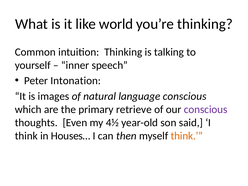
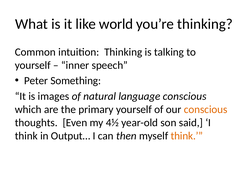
Intonation: Intonation -> Something
primary retrieve: retrieve -> yourself
conscious at (206, 109) colour: purple -> orange
Houses…: Houses… -> Output…
